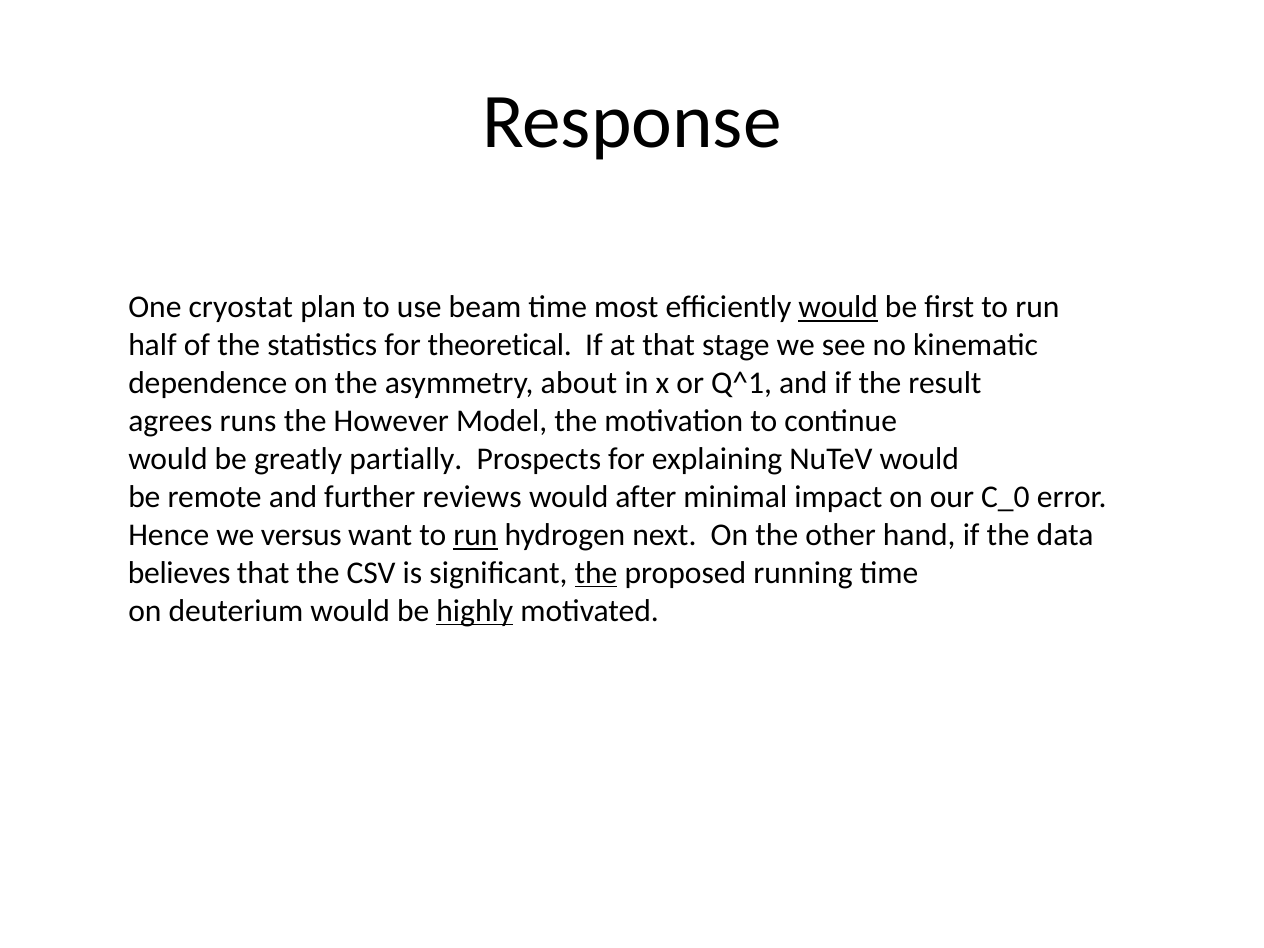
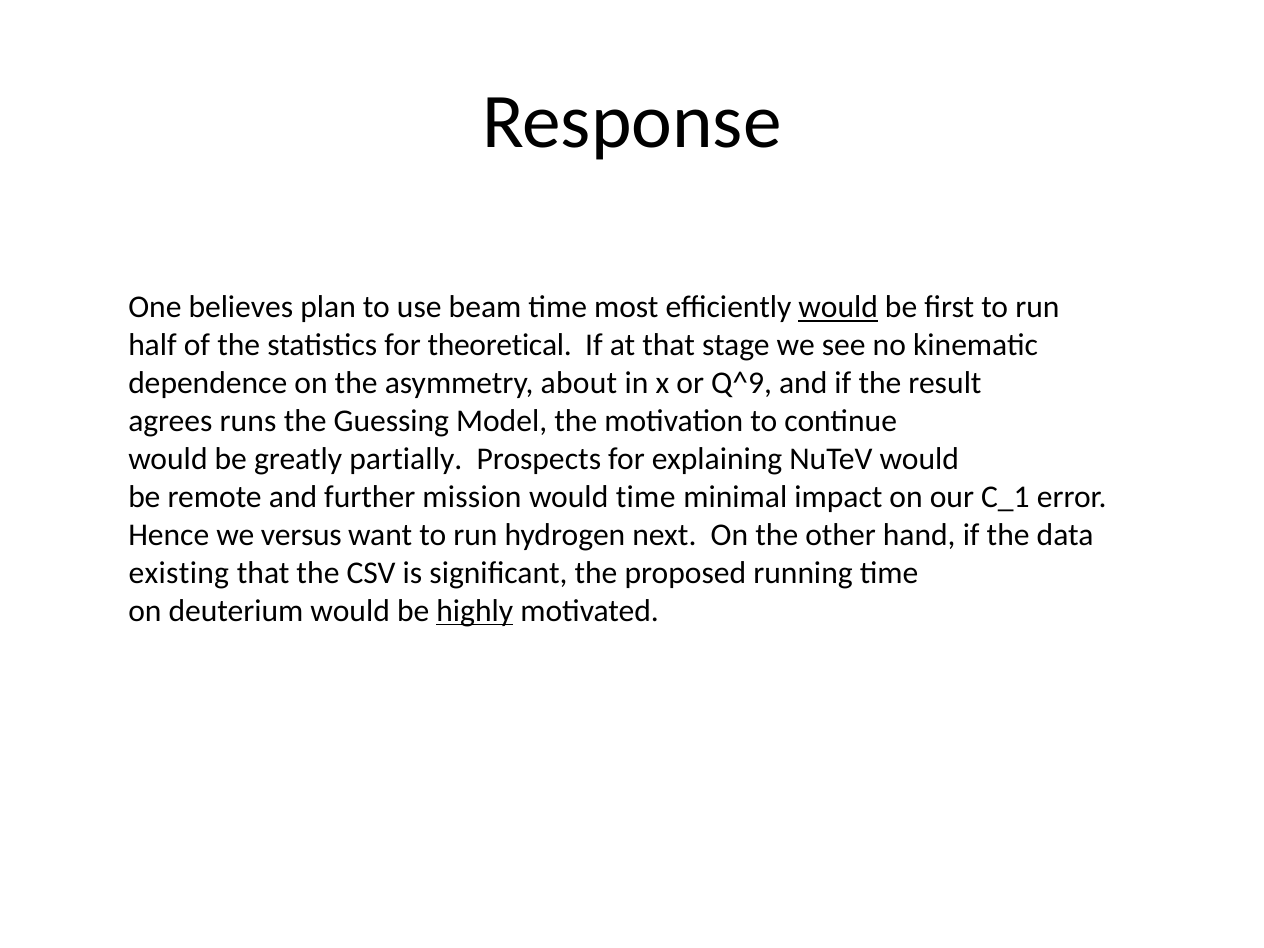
cryostat: cryostat -> believes
Q^1: Q^1 -> Q^9
However: However -> Guessing
reviews: reviews -> mission
would after: after -> time
C_0: C_0 -> C_1
run at (475, 535) underline: present -> none
believes: believes -> existing
the at (596, 573) underline: present -> none
